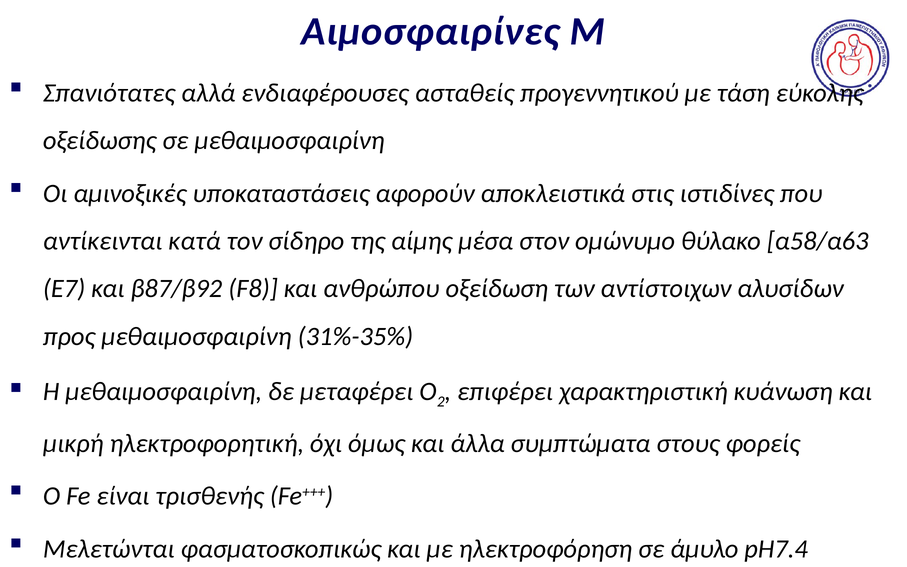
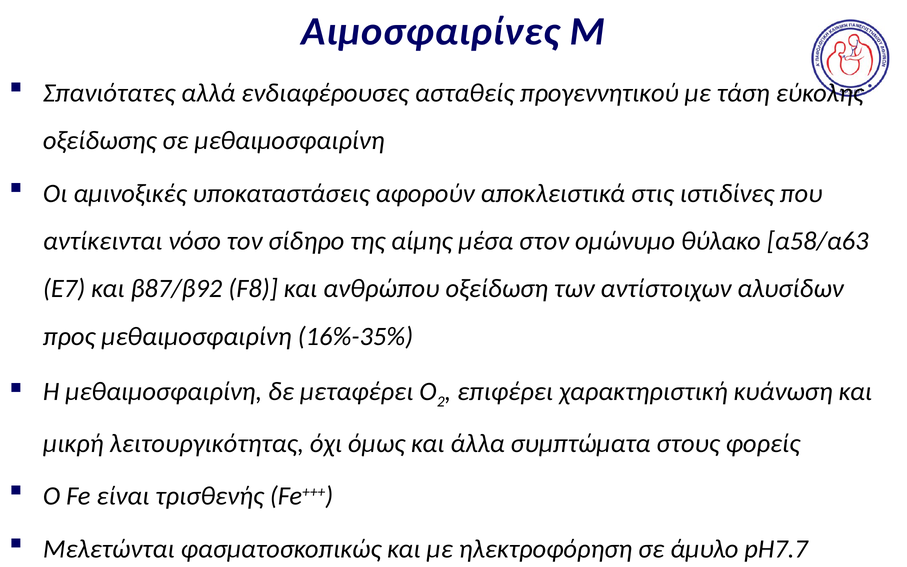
κατά: κατά -> νόσο
31%-35%: 31%-35% -> 16%-35%
ηλεκτροφορητική: ηλεκτροφορητική -> λειτουργικότητας
pH7.4: pH7.4 -> pH7.7
